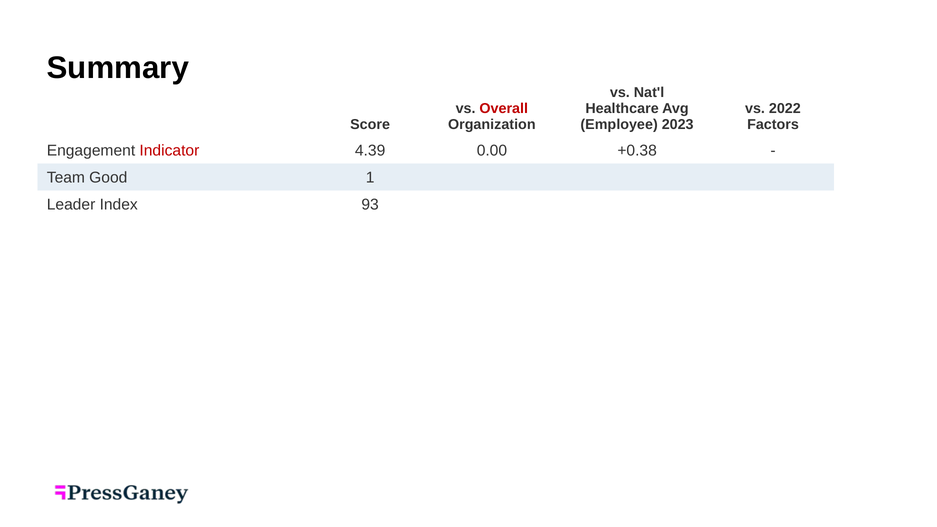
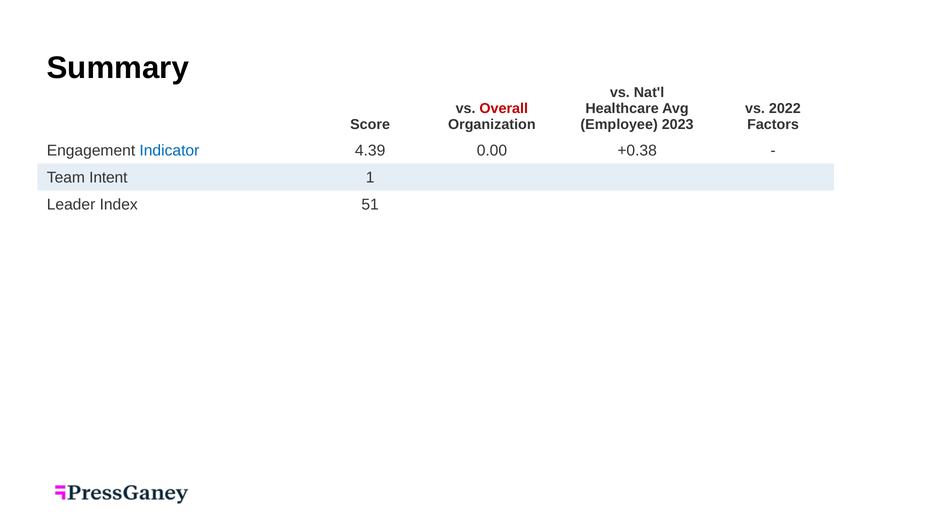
Indicator colour: red -> blue
Good: Good -> Intent
93: 93 -> 51
